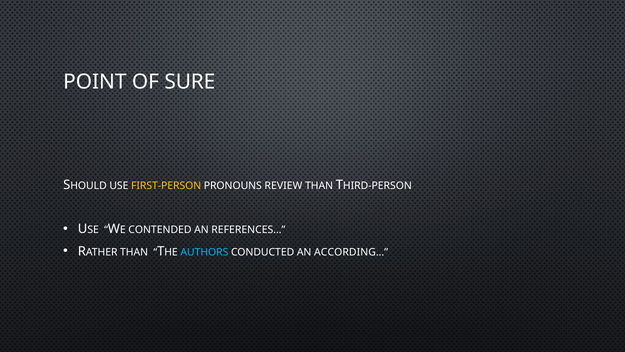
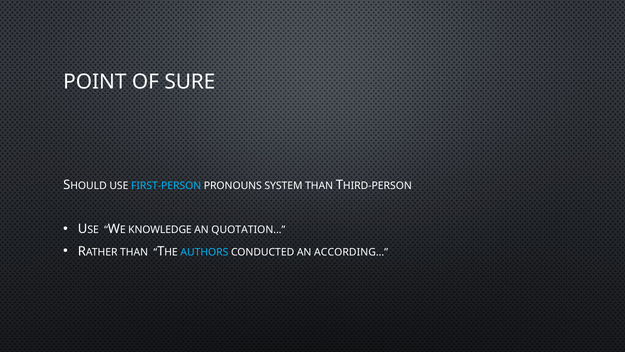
FIRST-PERSON colour: yellow -> light blue
REVIEW: REVIEW -> SYSTEM
CONTENDED: CONTENDED -> KNOWLEDGE
REFERENCES…: REFERENCES… -> QUOTATION…
